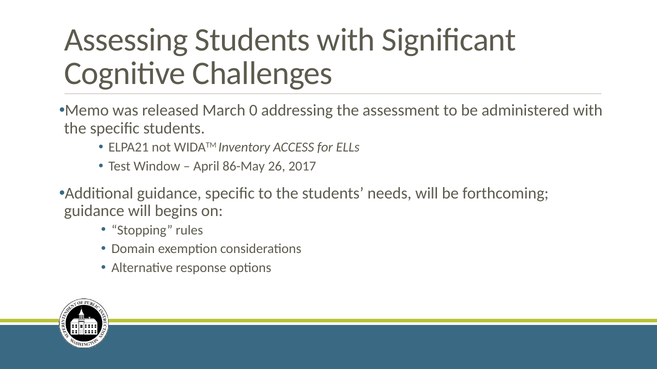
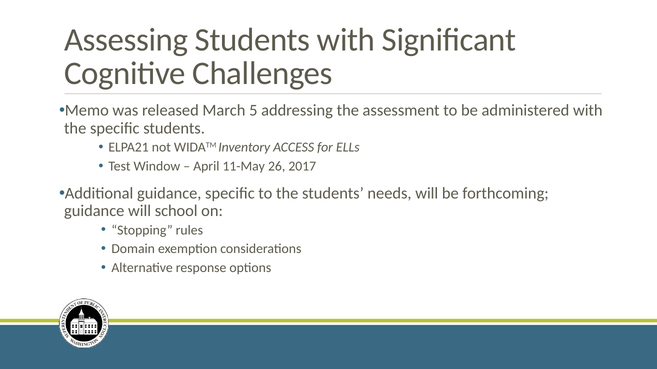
0: 0 -> 5
86-May: 86-May -> 11-May
begins: begins -> school
